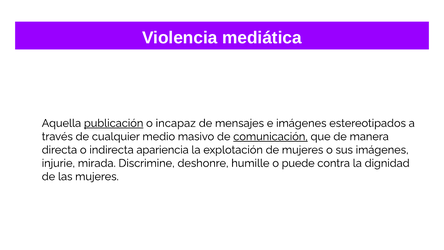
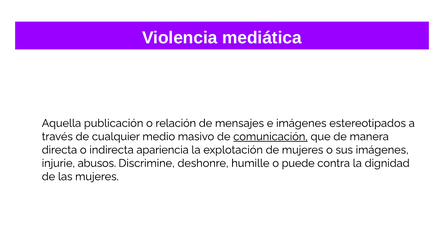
publicación underline: present -> none
incapaz: incapaz -> relación
mirada: mirada -> abusos
